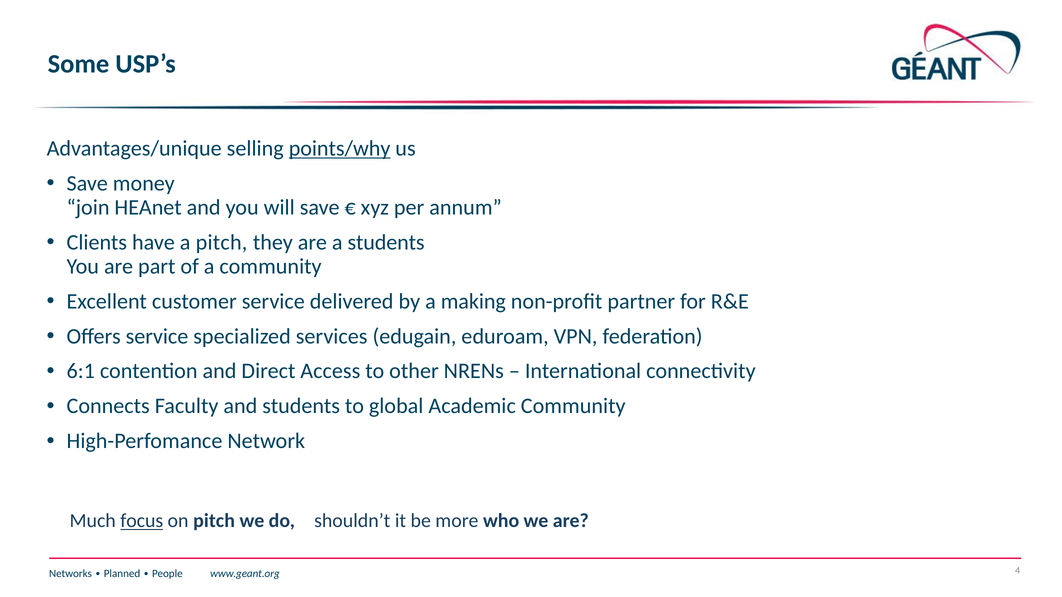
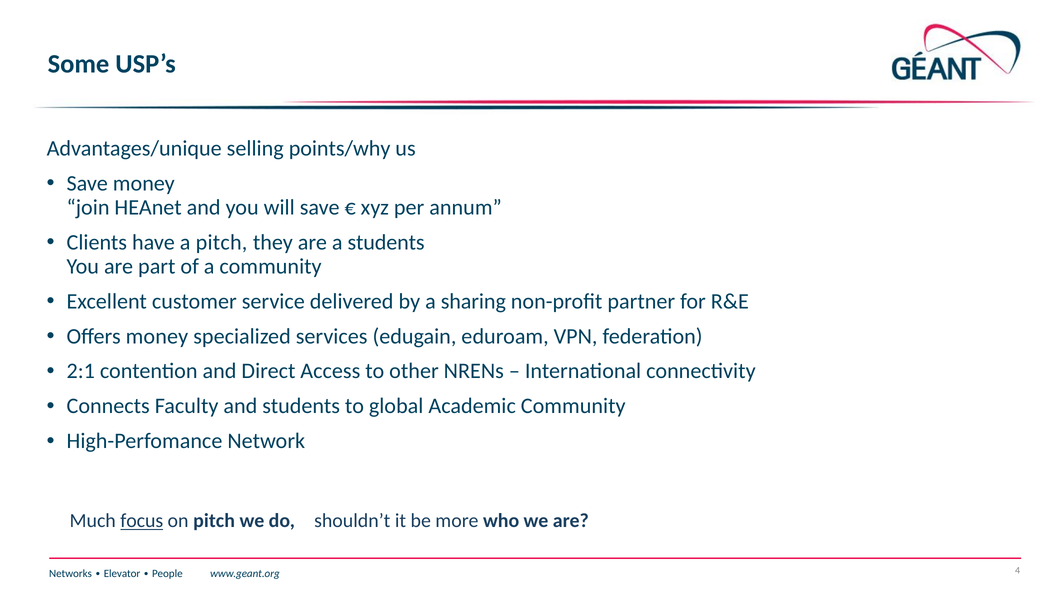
points/why underline: present -> none
making: making -> sharing
Offers service: service -> money
6:1: 6:1 -> 2:1
Planned: Planned -> Elevator
